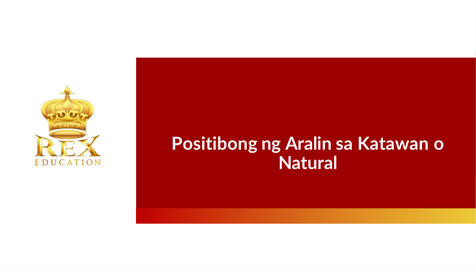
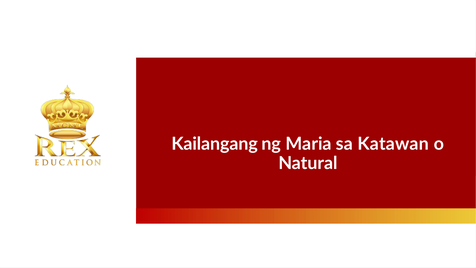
Positibong: Positibong -> Kailangang
Aralin: Aralin -> Maria
